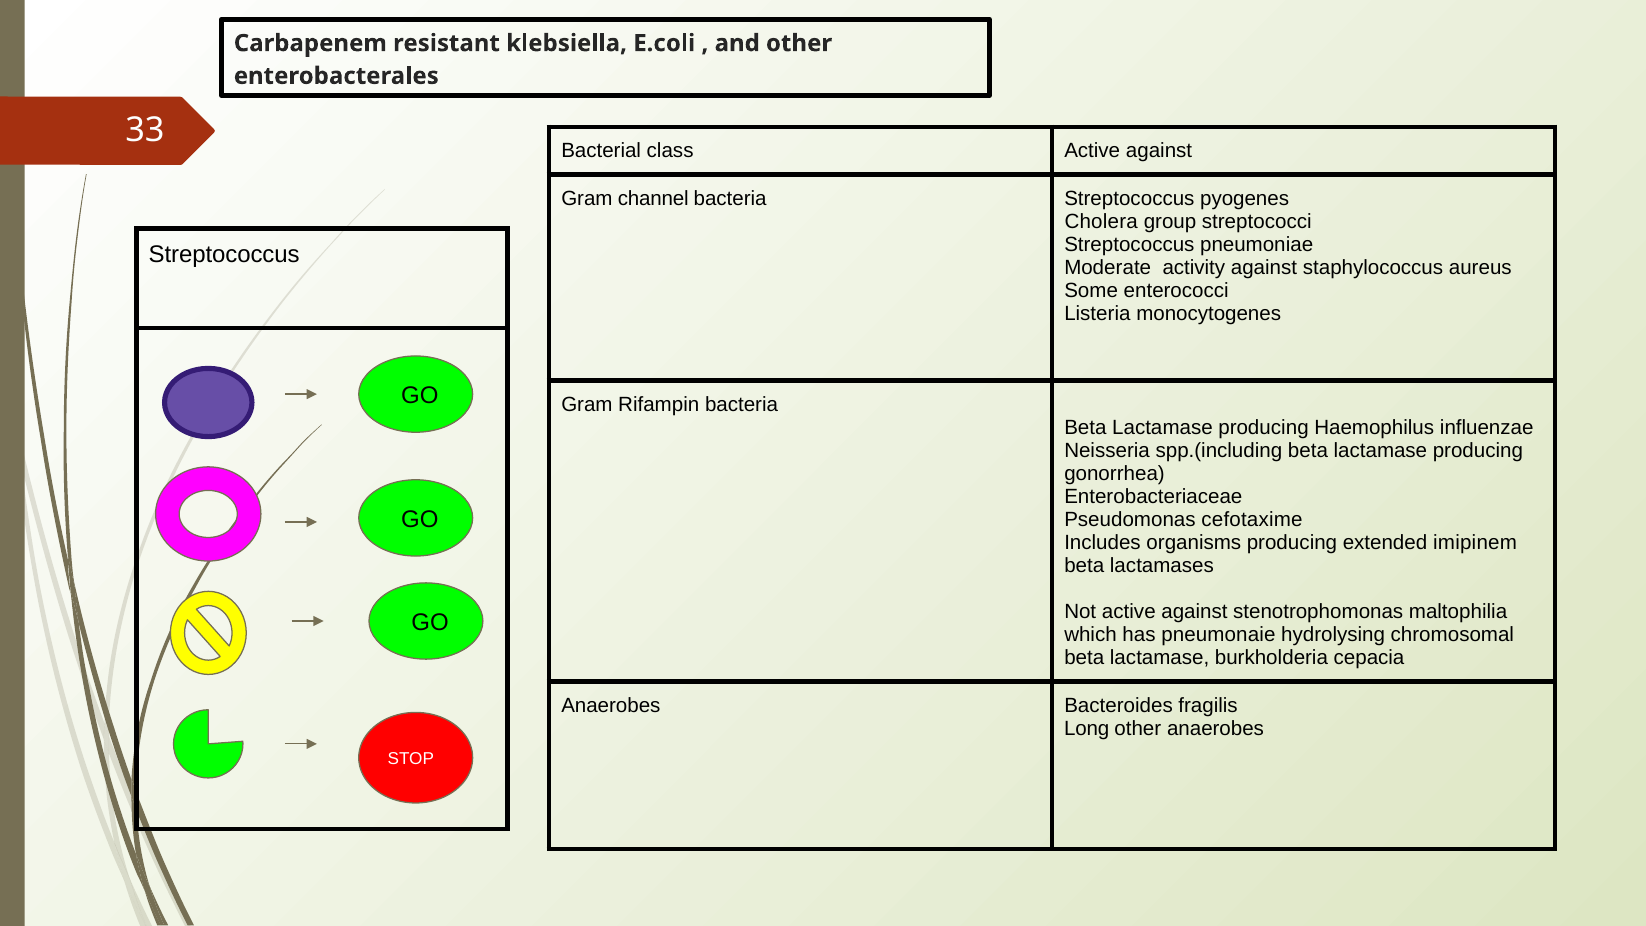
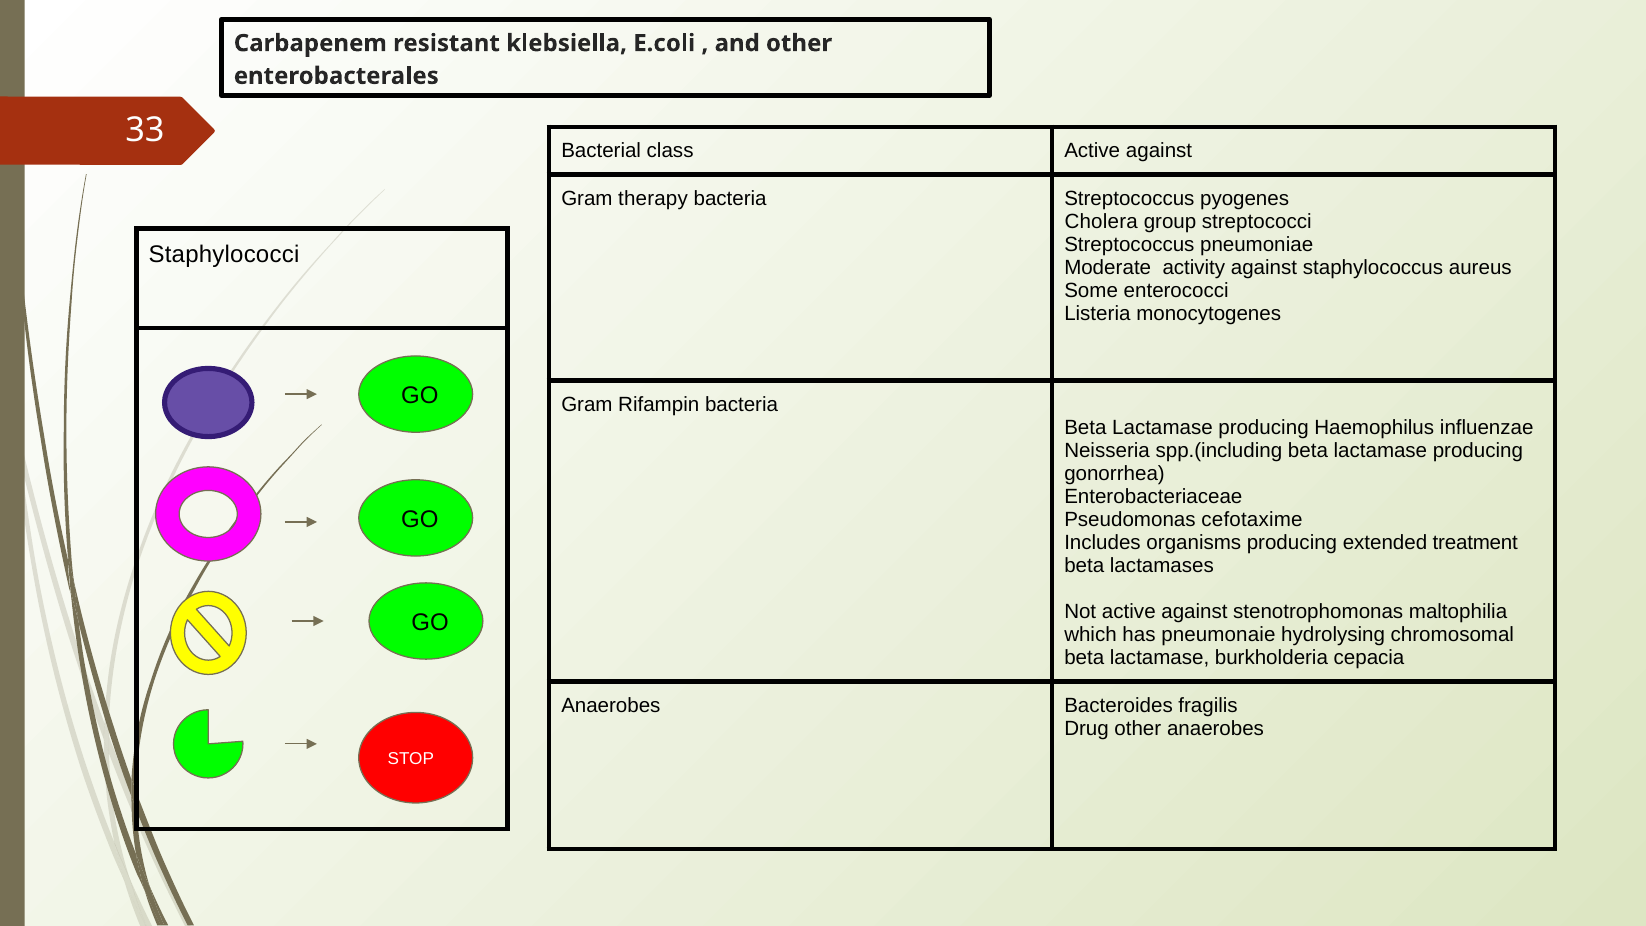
channel: channel -> therapy
Streptococcus at (224, 255): Streptococcus -> Staphylococci
imipinem: imipinem -> treatment
Long: Long -> Drug
